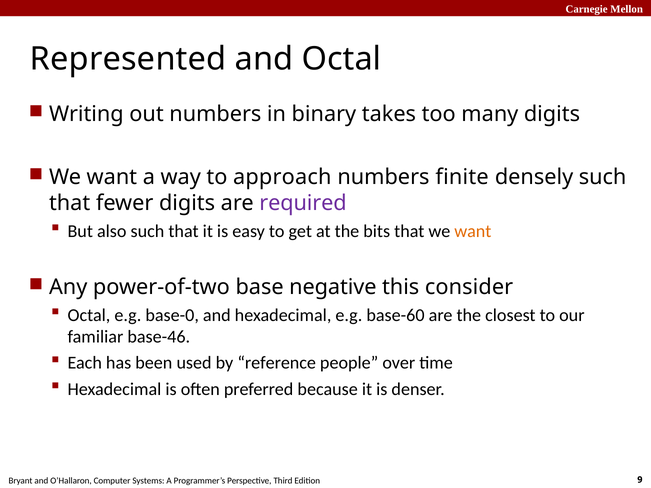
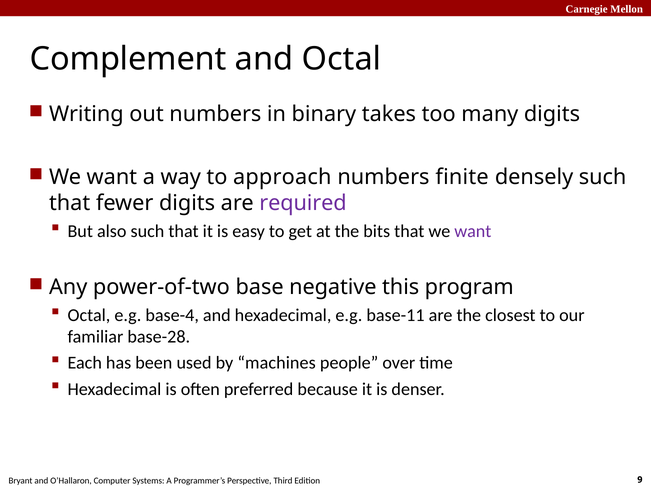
Represented: Represented -> Complement
want at (473, 231) colour: orange -> purple
consider: consider -> program
base-0: base-0 -> base-4
base-60: base-60 -> base-11
base-46: base-46 -> base-28
reference: reference -> machines
